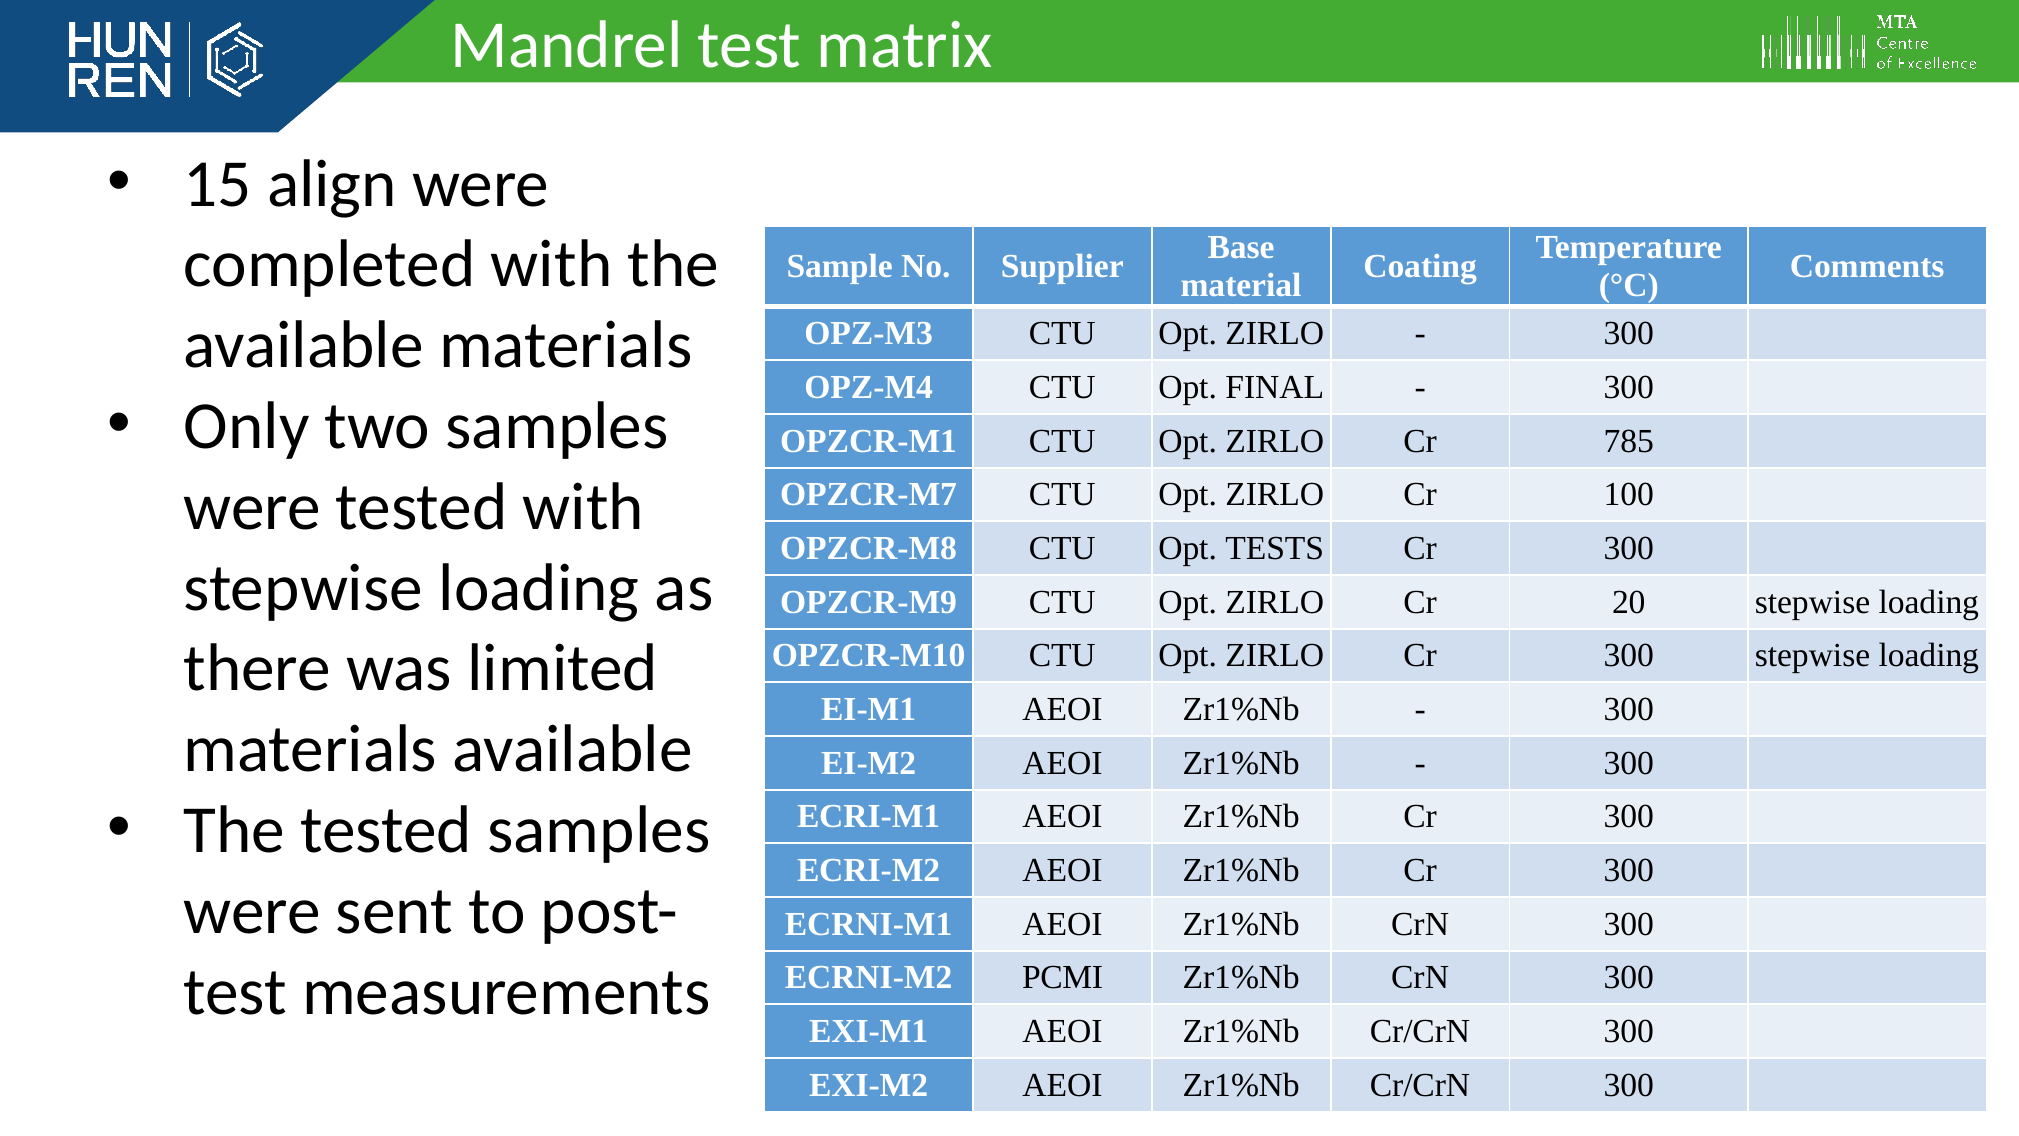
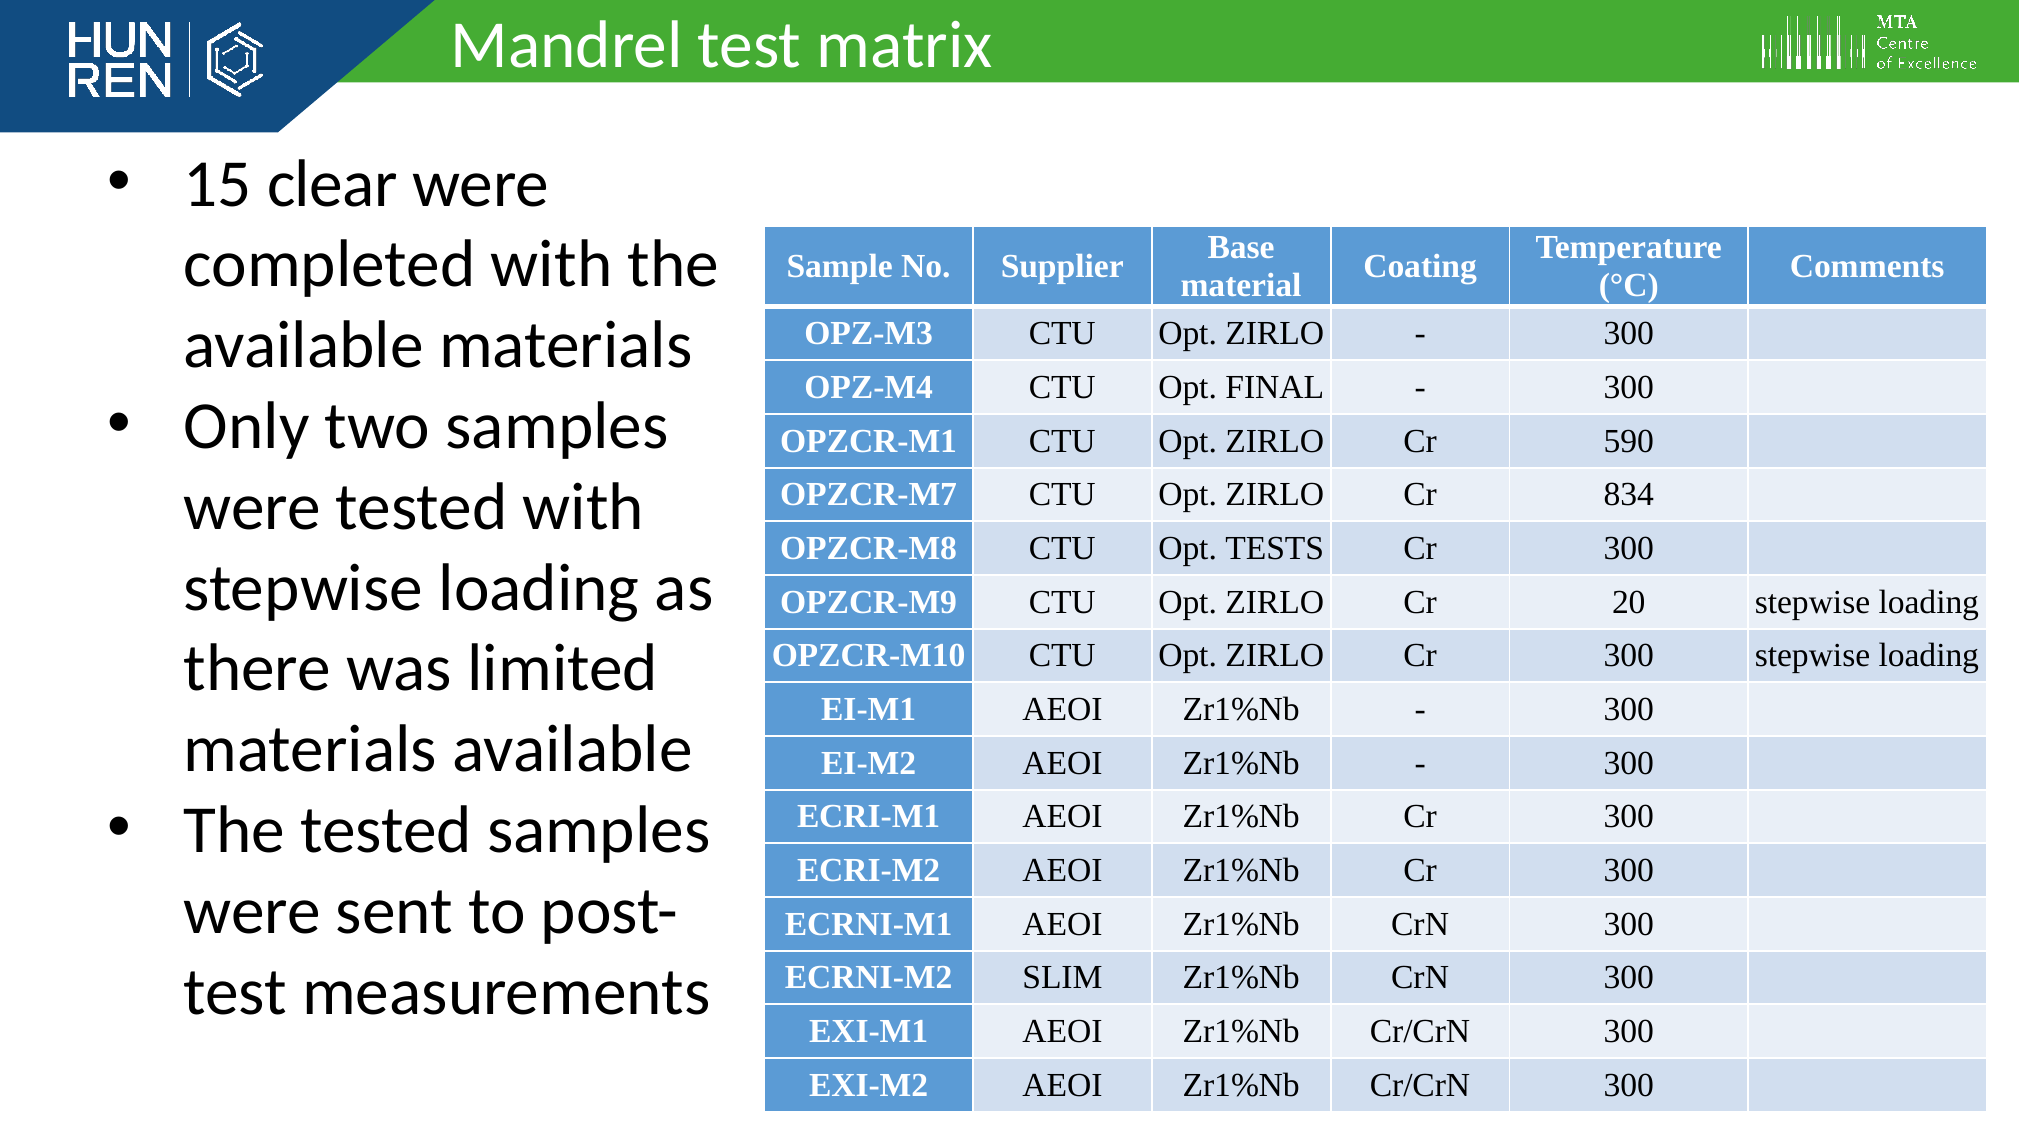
align: align -> clear
785: 785 -> 590
100: 100 -> 834
PCMI: PCMI -> SLIM
